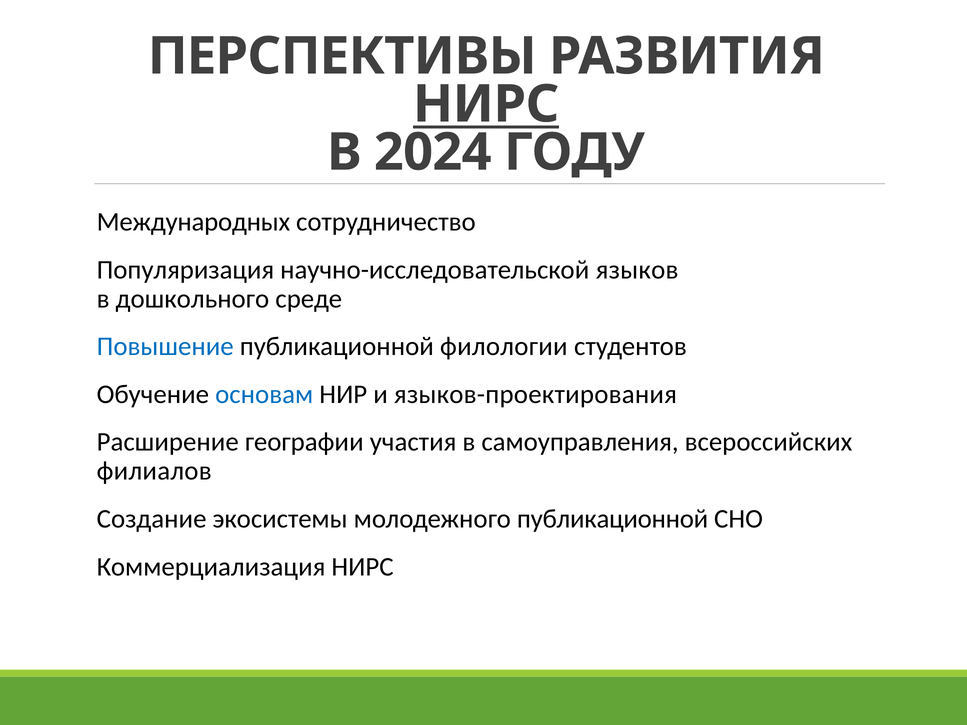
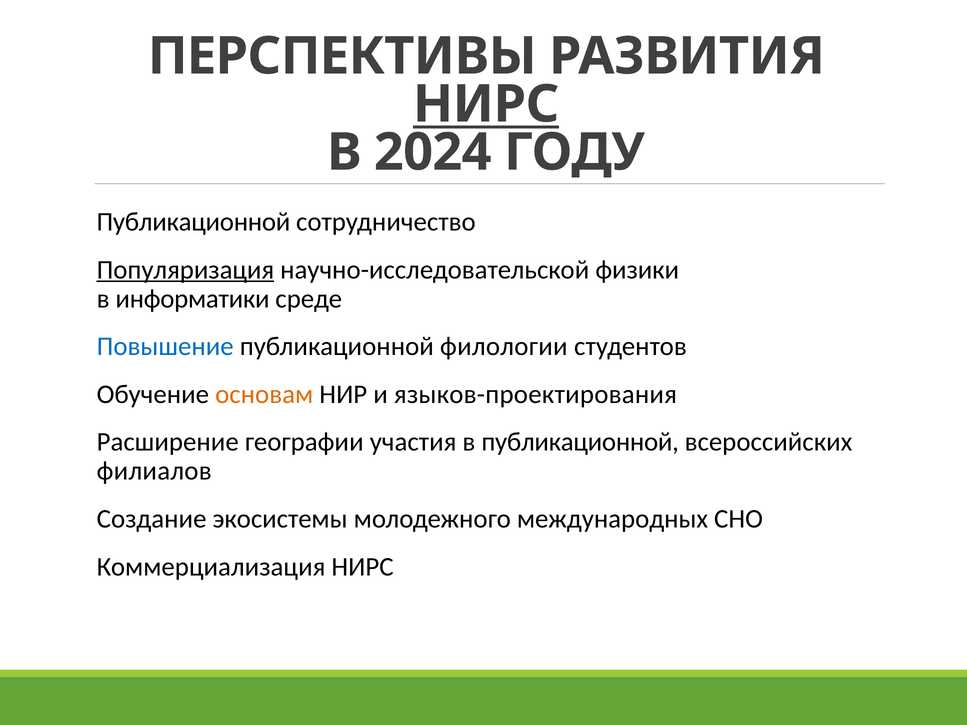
Международных at (193, 222): Международных -> Публикационной
Популяризация underline: none -> present
языков: языков -> физики
дошкольного: дошкольного -> информатики
основам colour: blue -> orange
в самоуправления: самоуправления -> публикационной
молодежного публикационной: публикационной -> международных
